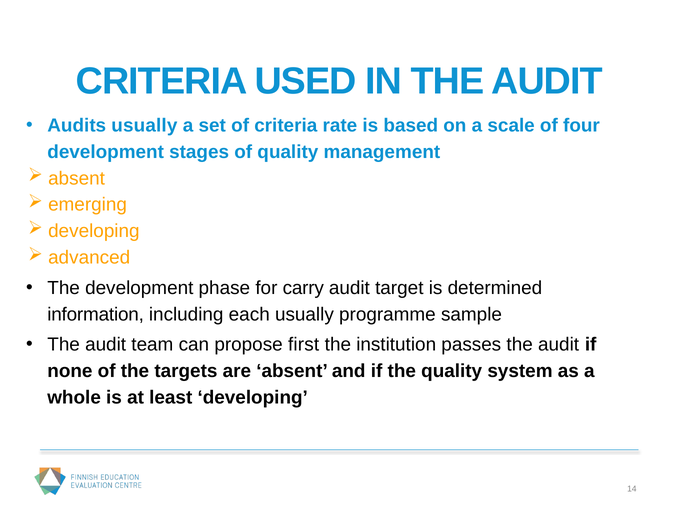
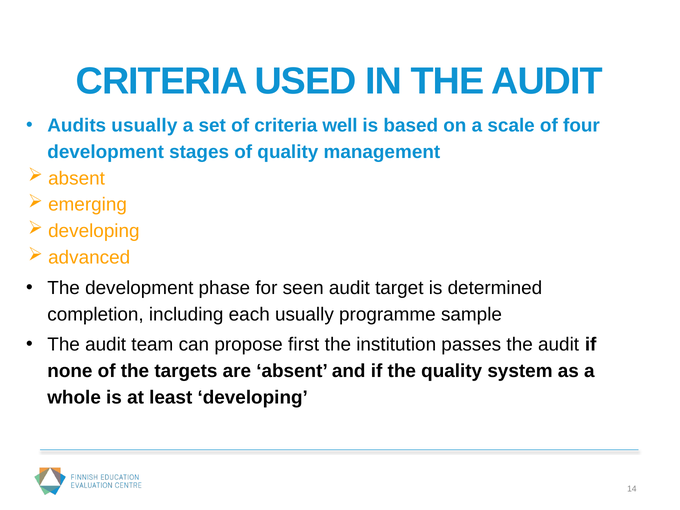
rate: rate -> well
carry: carry -> seen
information: information -> completion
